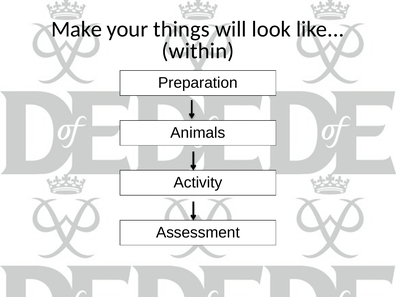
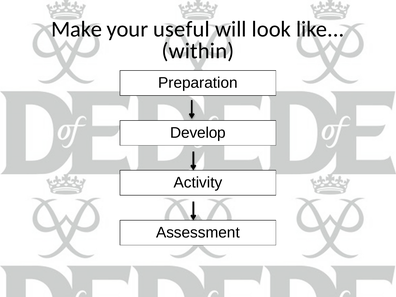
things: things -> useful
Animals: Animals -> Develop
